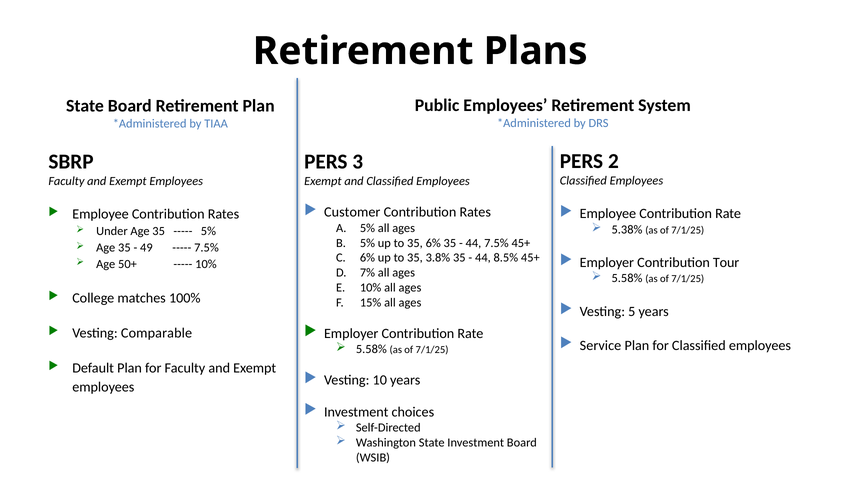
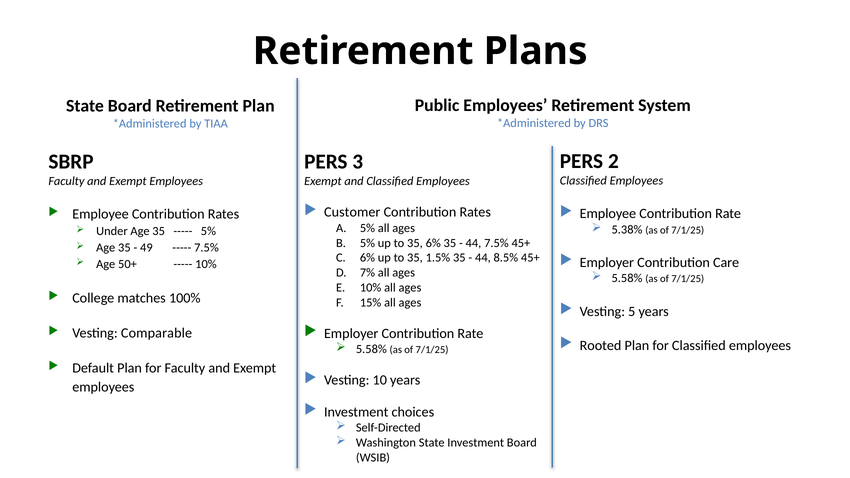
3.8%: 3.8% -> 1.5%
Tour: Tour -> Care
Service: Service -> Rooted
